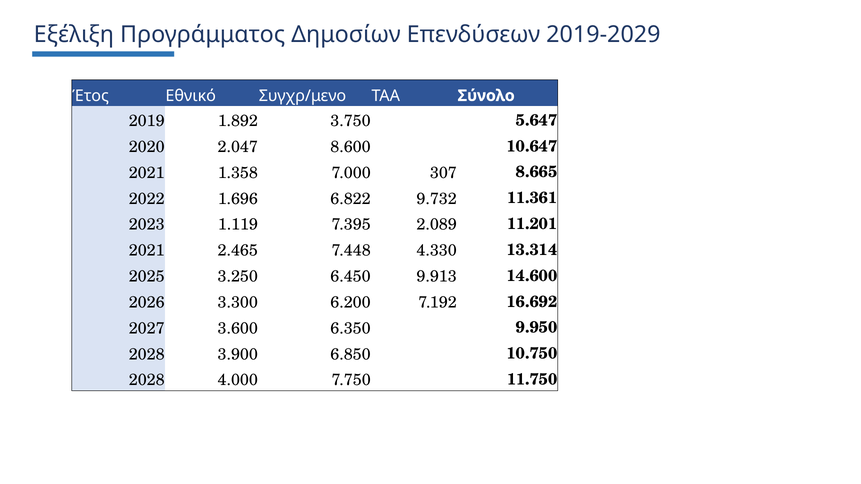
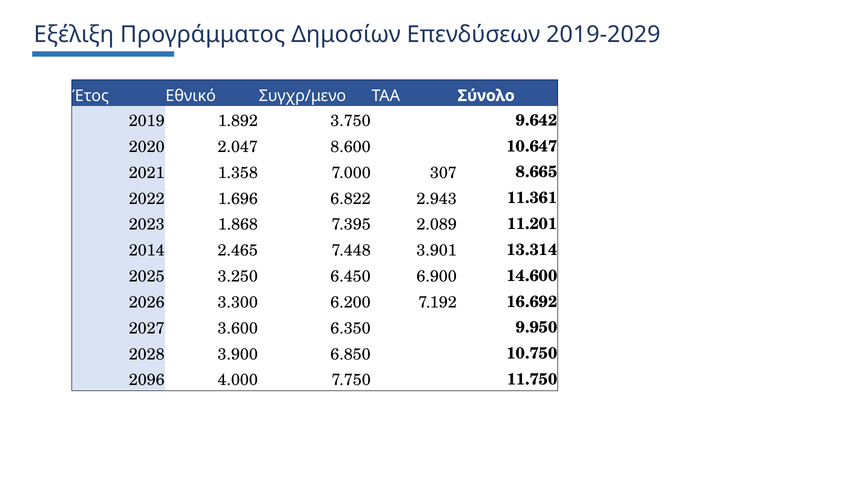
5.647: 5.647 -> 9.642
9.732: 9.732 -> 2.943
1.119: 1.119 -> 1.868
2021 at (147, 251): 2021 -> 2014
4.330: 4.330 -> 3.901
9.913: 9.913 -> 6.900
2028 at (147, 380): 2028 -> 2096
